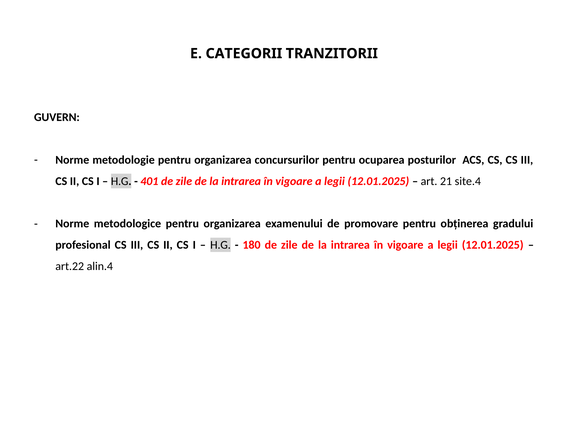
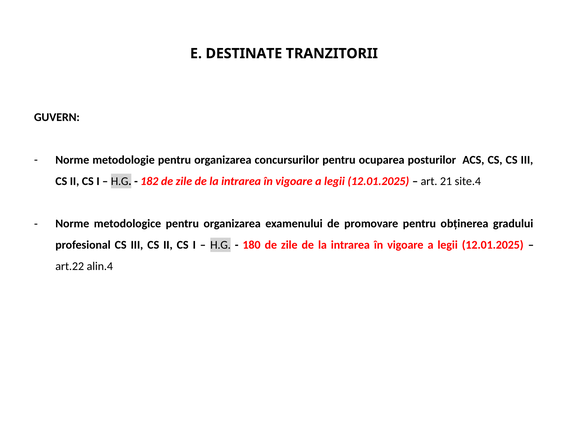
CATEGORII: CATEGORII -> DESTINATE
401: 401 -> 182
